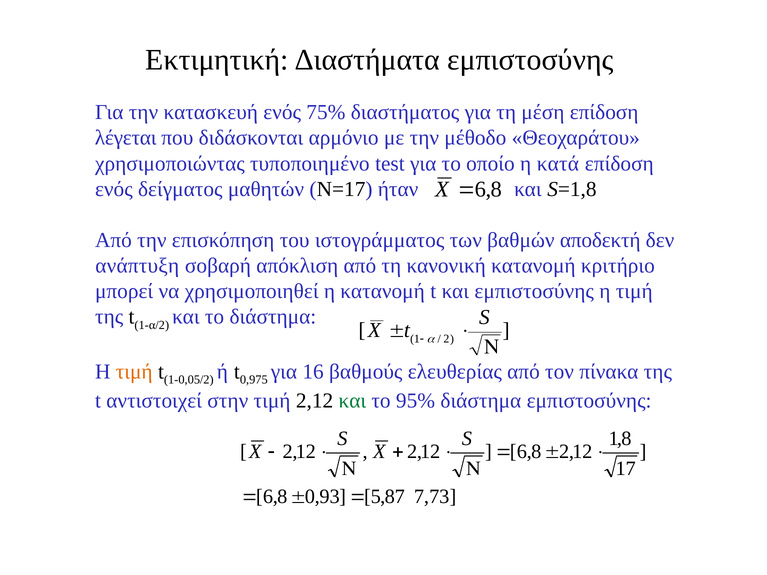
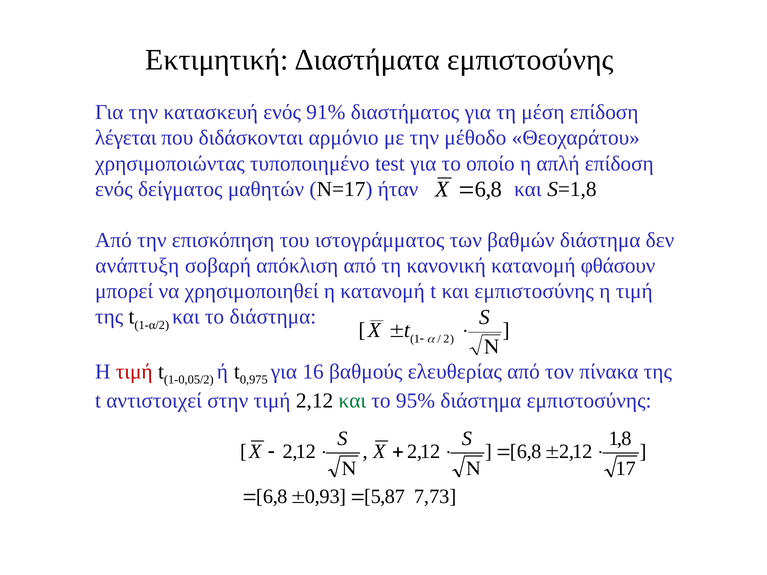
75%: 75% -> 91%
κατά: κατά -> απλή
βαθμών αποδεκτή: αποδεκτή -> διάστημα
κριτήριο: κριτήριο -> φθάσουν
τιμή at (134, 372) colour: orange -> red
